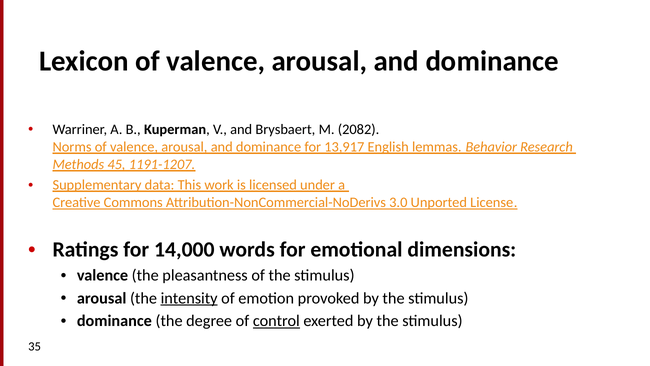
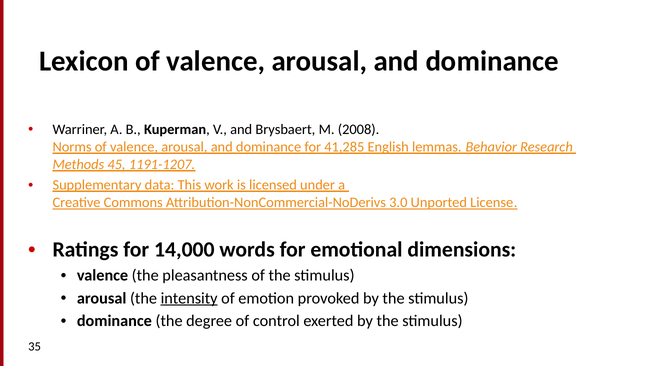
2082: 2082 -> 2008
13,917: 13,917 -> 41,285
control underline: present -> none
